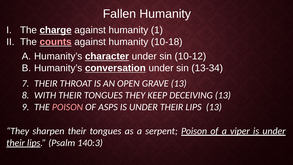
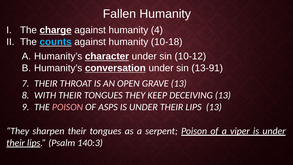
1: 1 -> 4
counts colour: pink -> light blue
13-34: 13-34 -> 13-91
